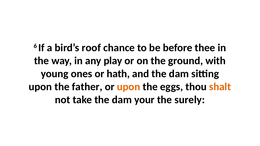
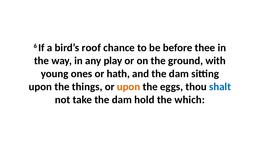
father: father -> things
shalt colour: orange -> blue
your: your -> hold
surely: surely -> which
